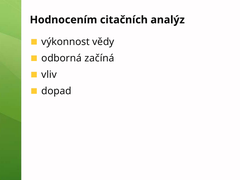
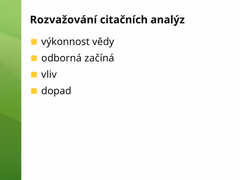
Hodnocením: Hodnocením -> Rozvažování
